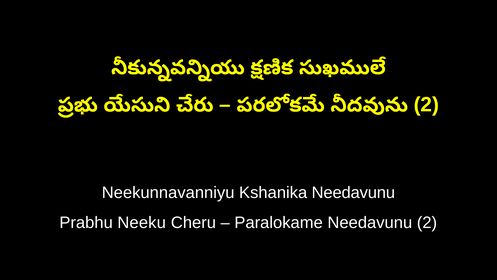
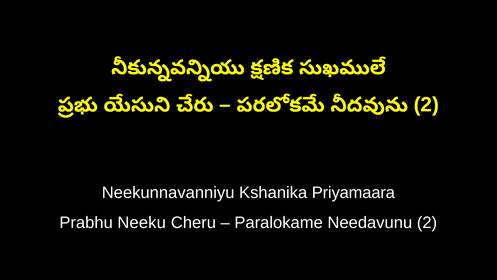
Kshanika Needavunu: Needavunu -> Priyamaara
